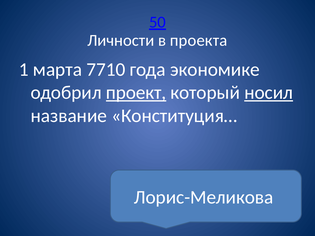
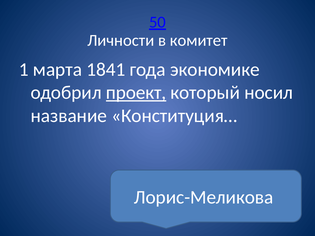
проекта: проекта -> комитет
7710: 7710 -> 1841
носил underline: present -> none
